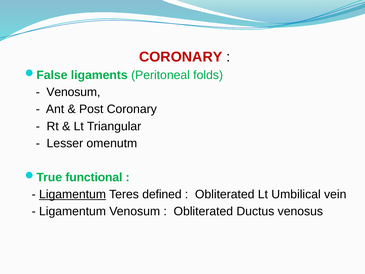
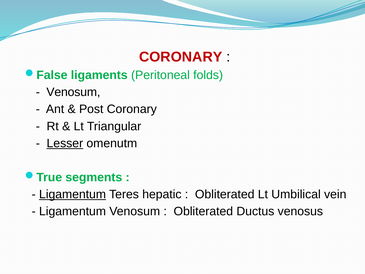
Lesser underline: none -> present
functional: functional -> segments
defined: defined -> hepatic
